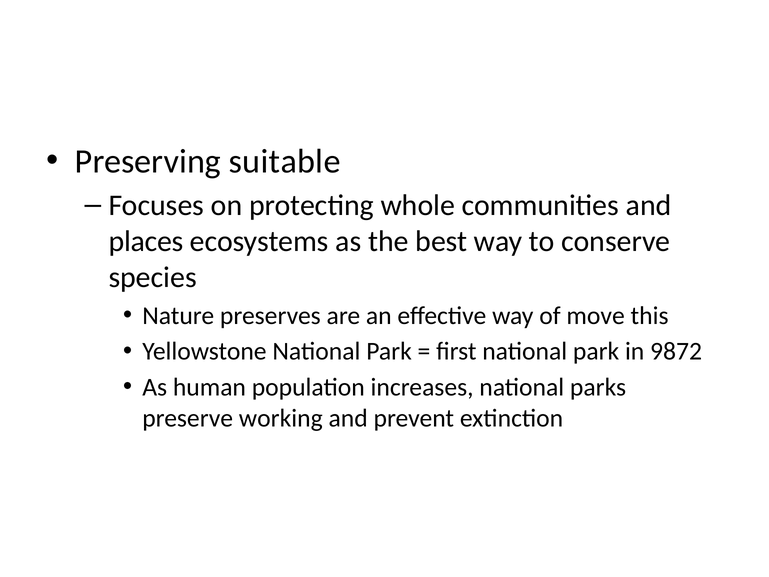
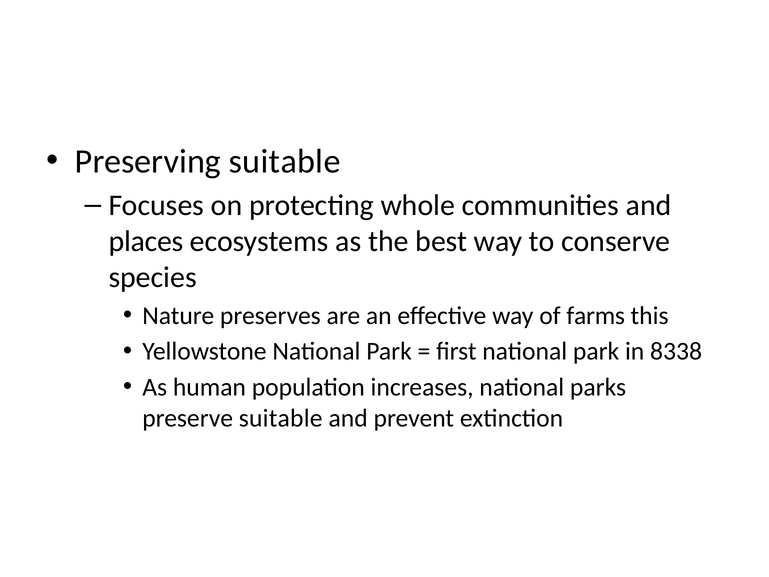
move: move -> farms
9872: 9872 -> 8338
preserve working: working -> suitable
